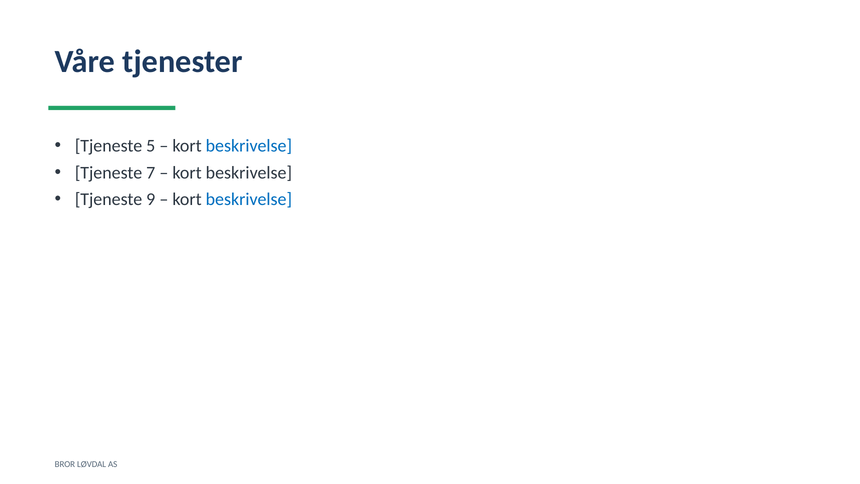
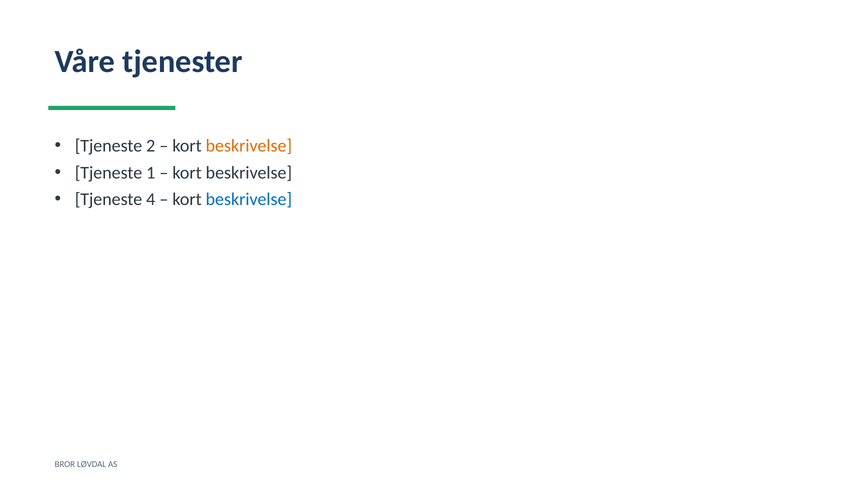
5: 5 -> 2
beskrivelse at (249, 146) colour: blue -> orange
7: 7 -> 1
9: 9 -> 4
